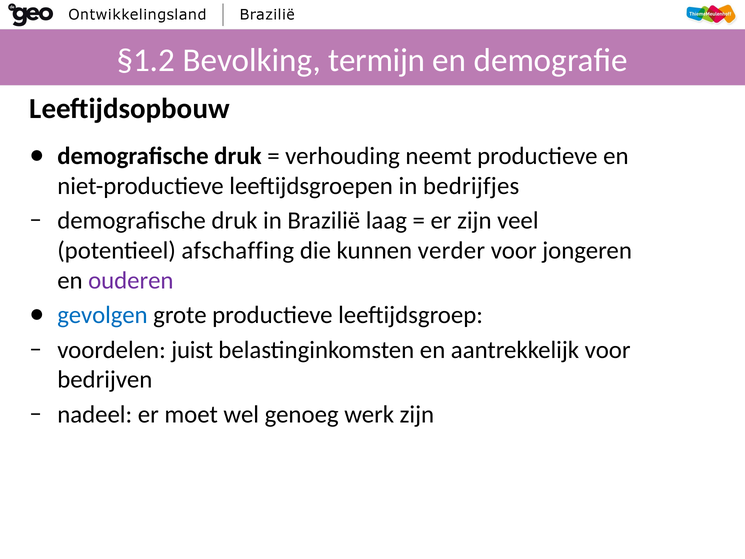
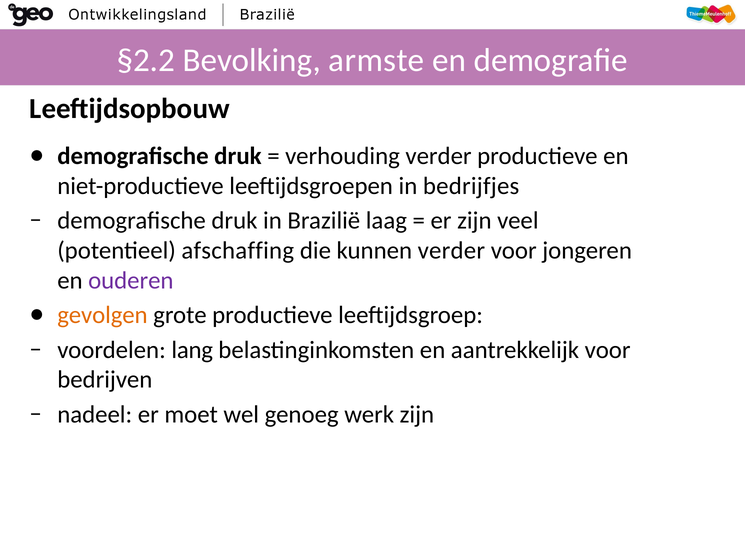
§1.2: §1.2 -> §2.2
termijn: termijn -> armste
verhouding neemt: neemt -> verder
gevolgen colour: blue -> orange
juist: juist -> lang
